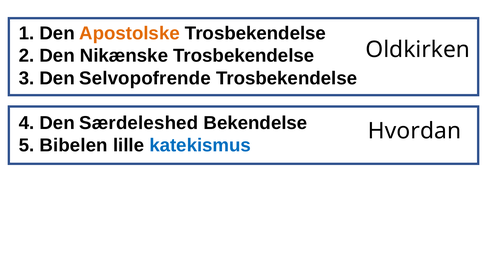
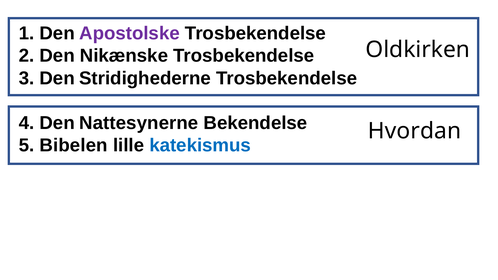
Apostolske colour: orange -> purple
Selvopofrende: Selvopofrende -> Stridighederne
Særdeleshed: Særdeleshed -> Nattesynerne
